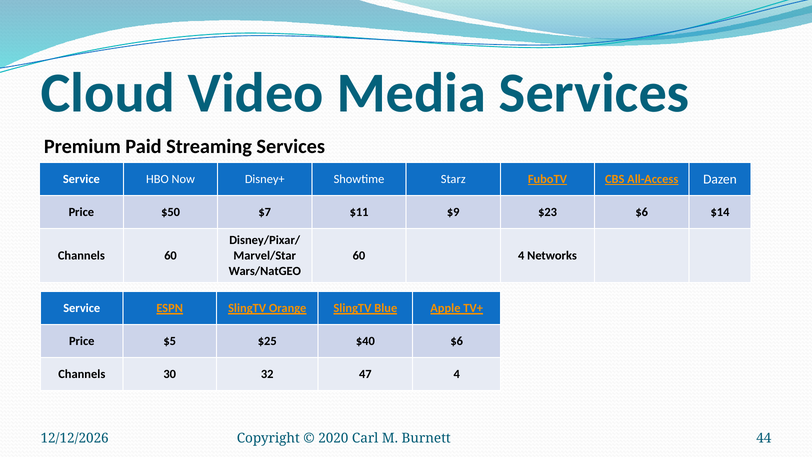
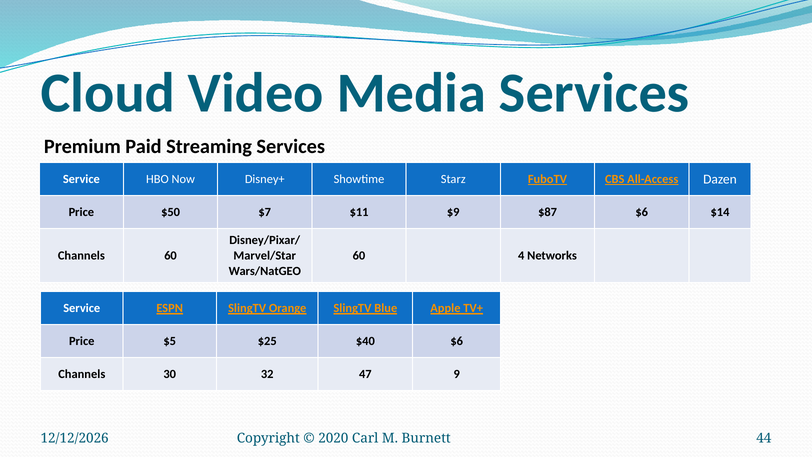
$23: $23 -> $87
47 4: 4 -> 9
